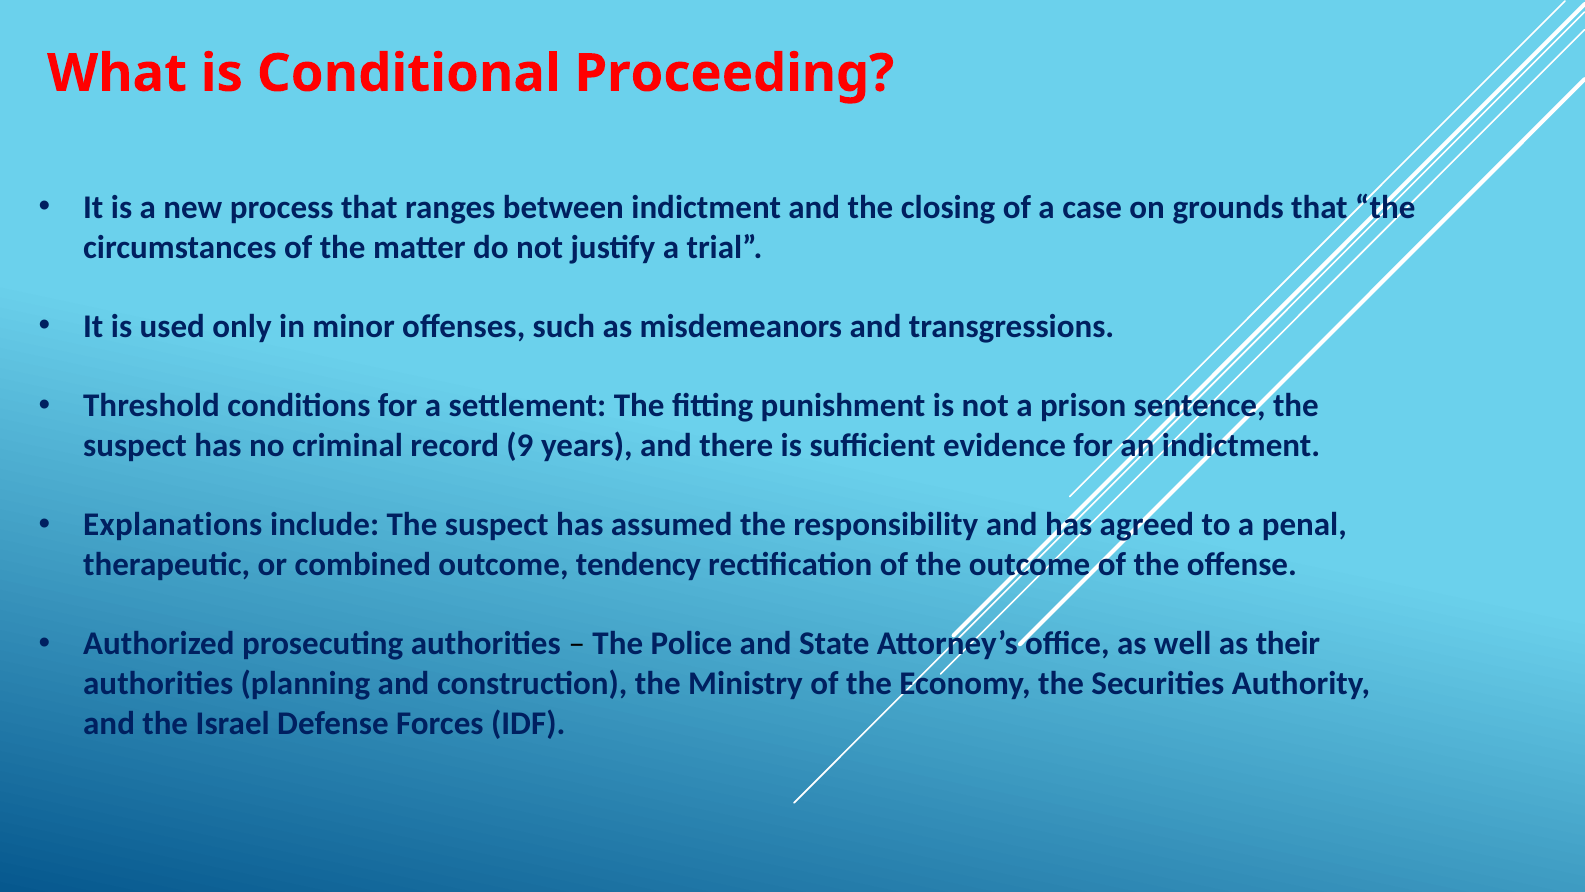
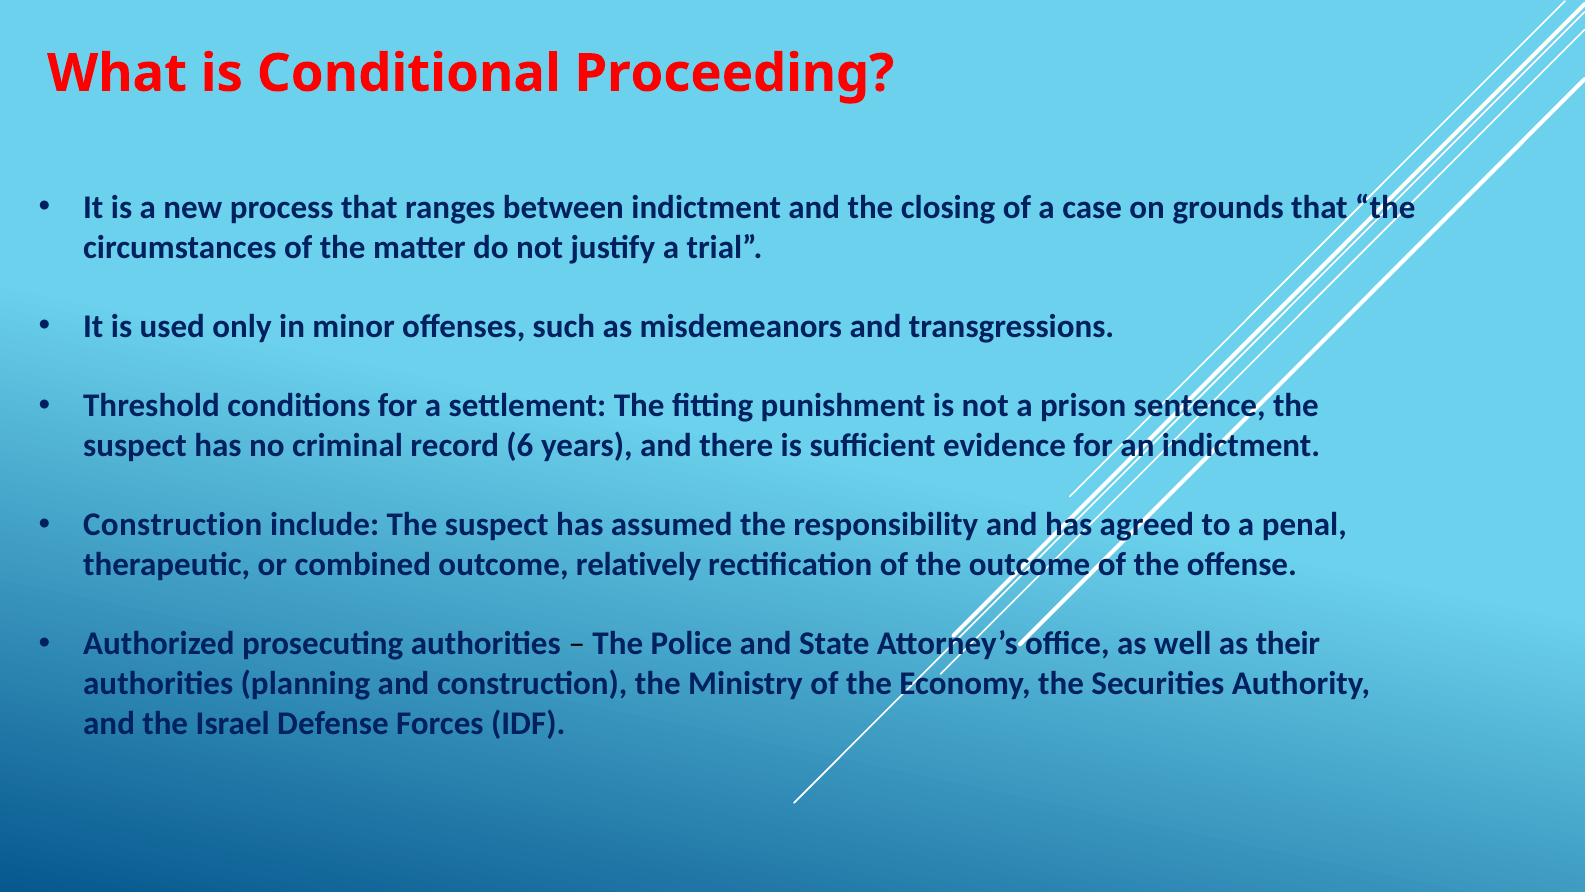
9: 9 -> 6
Explanations at (173, 525): Explanations -> Construction
tendency: tendency -> relatively
